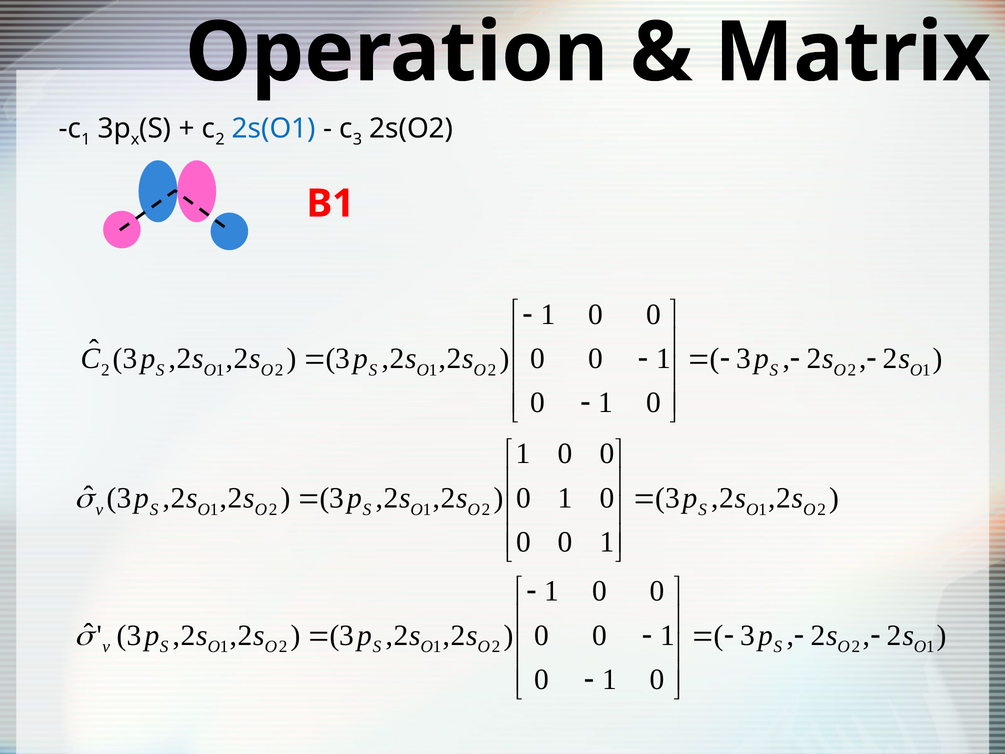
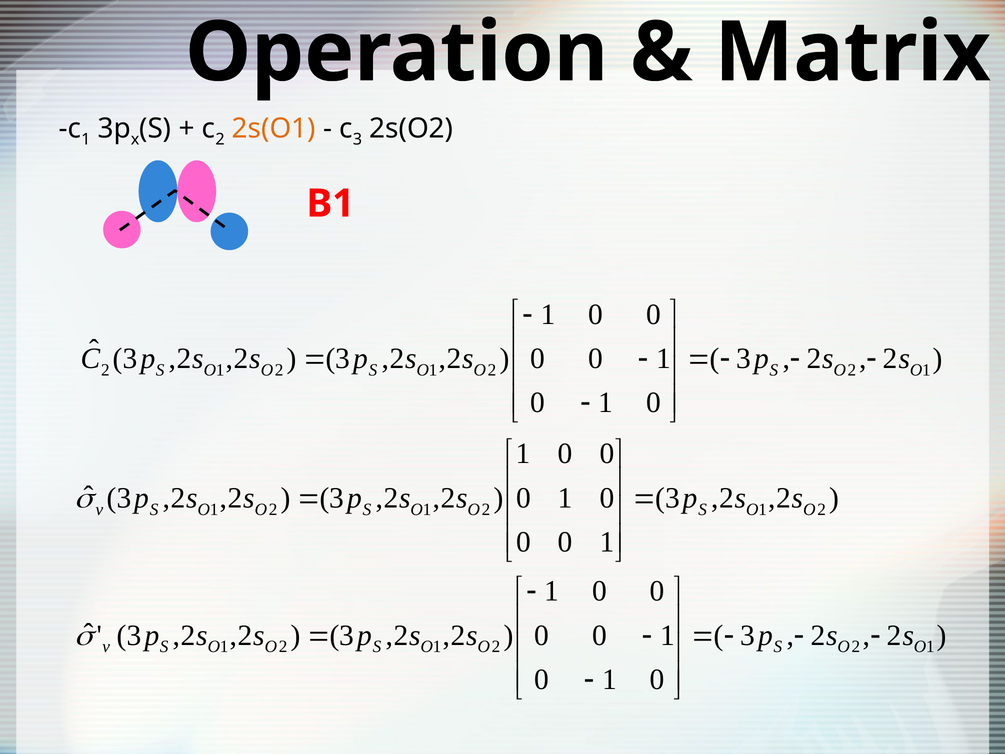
2s(O1 colour: blue -> orange
